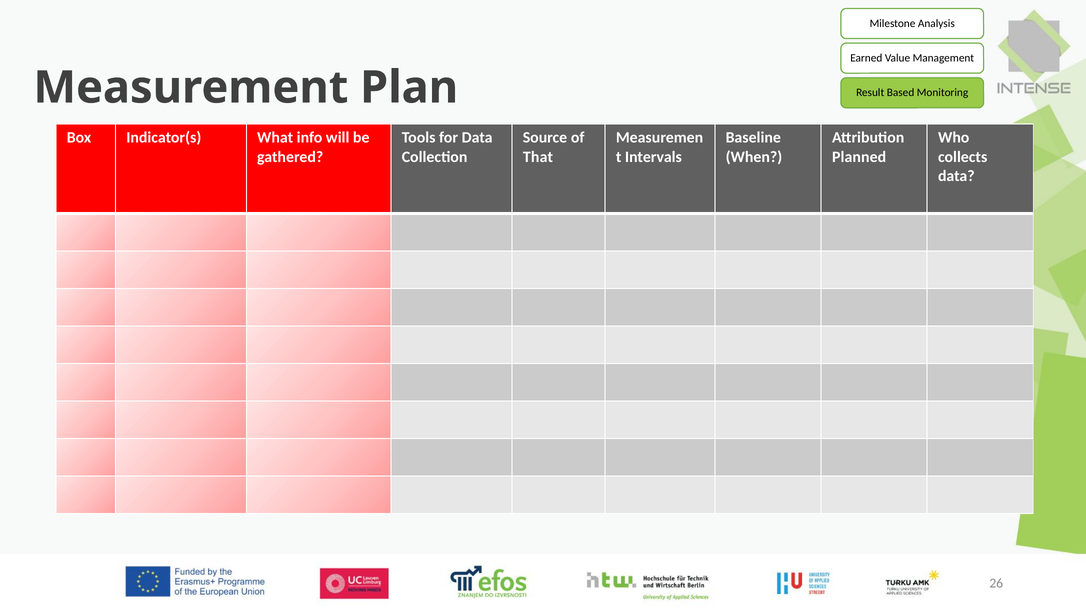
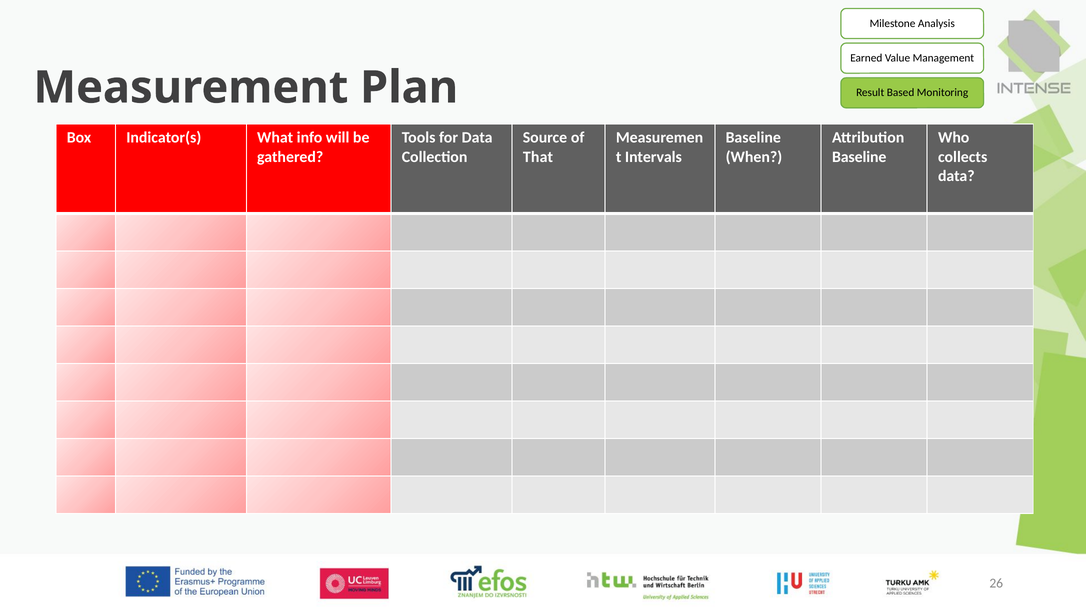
Planned at (859, 157): Planned -> Baseline
